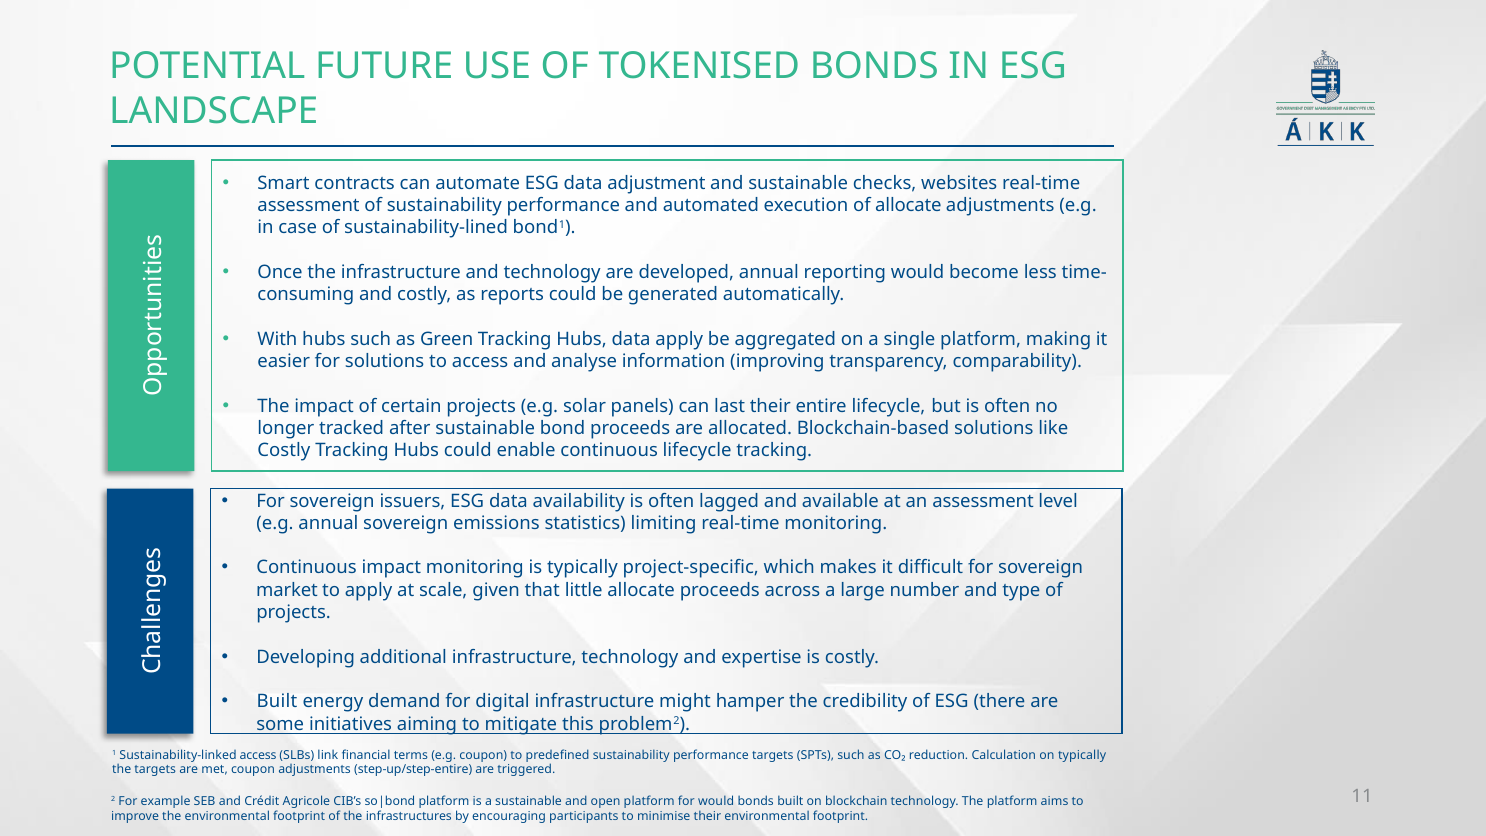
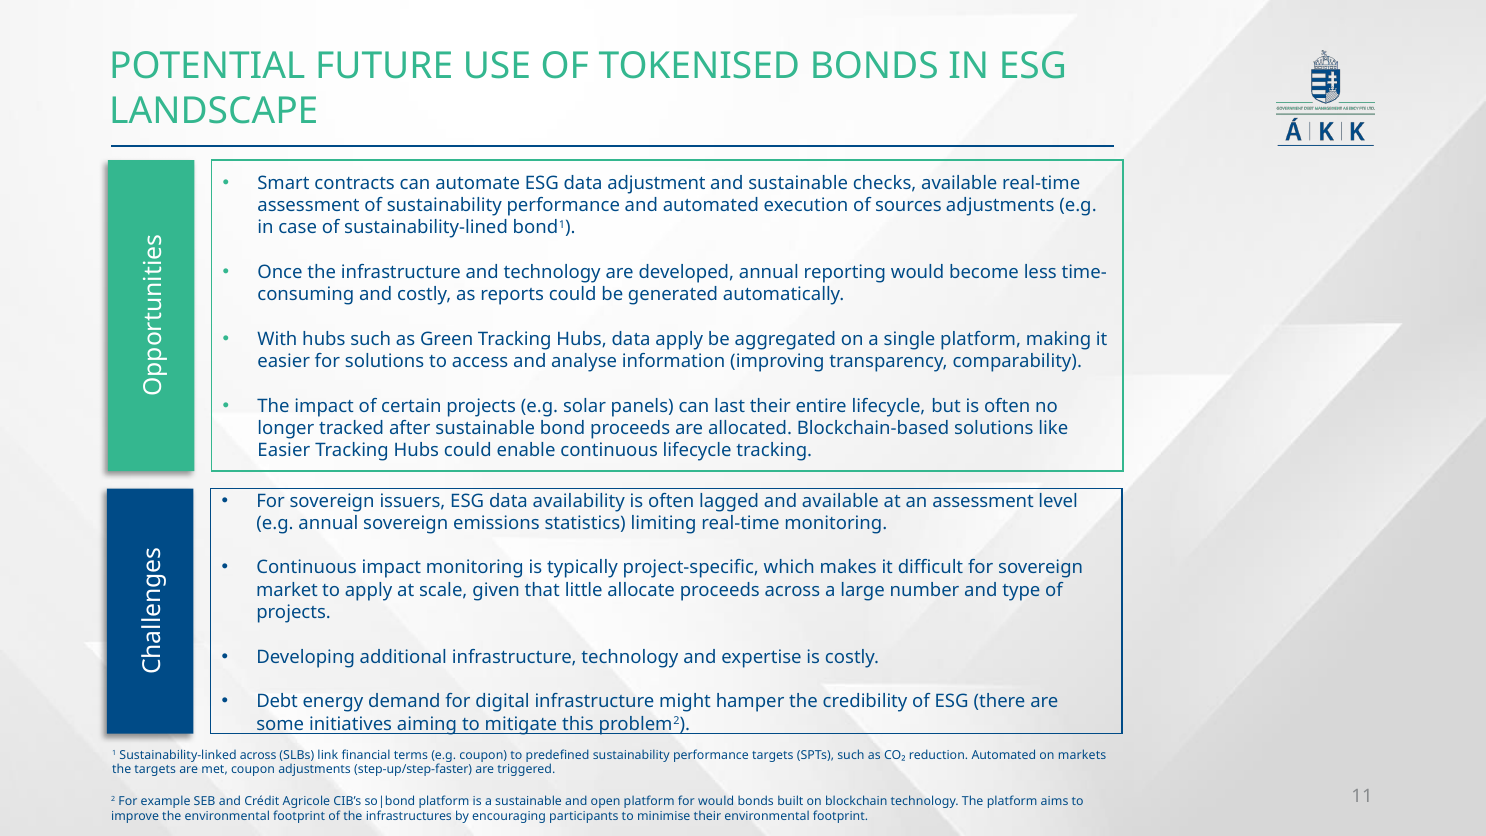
checks websites: websites -> available
of allocate: allocate -> sources
Costly at (284, 451): Costly -> Easier
Built at (277, 701): Built -> Debt
Sustainability-linked access: access -> across
reduction Calculation: Calculation -> Automated
on typically: typically -> markets
step-up/step-entire: step-up/step-entire -> step-up/step-faster
